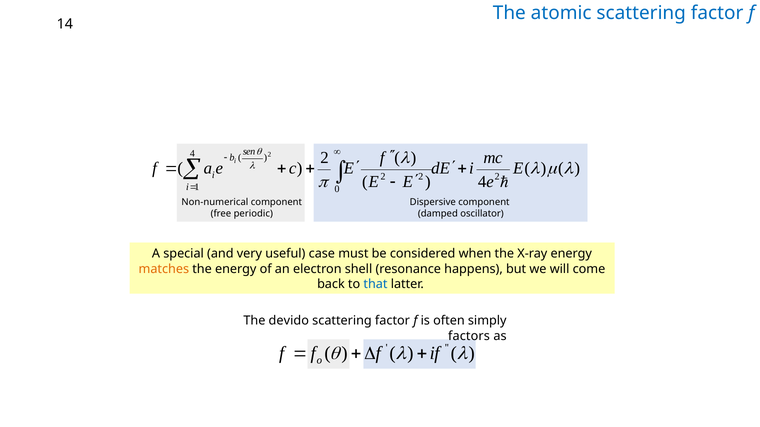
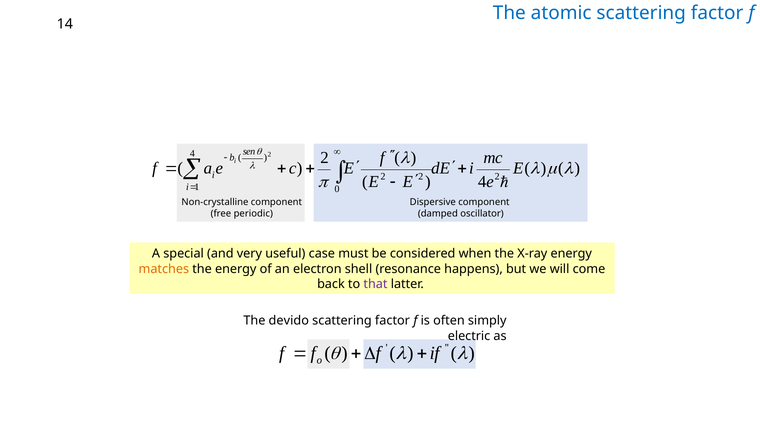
Non-numerical: Non-numerical -> Non-crystalline
that colour: blue -> purple
factors: factors -> electric
